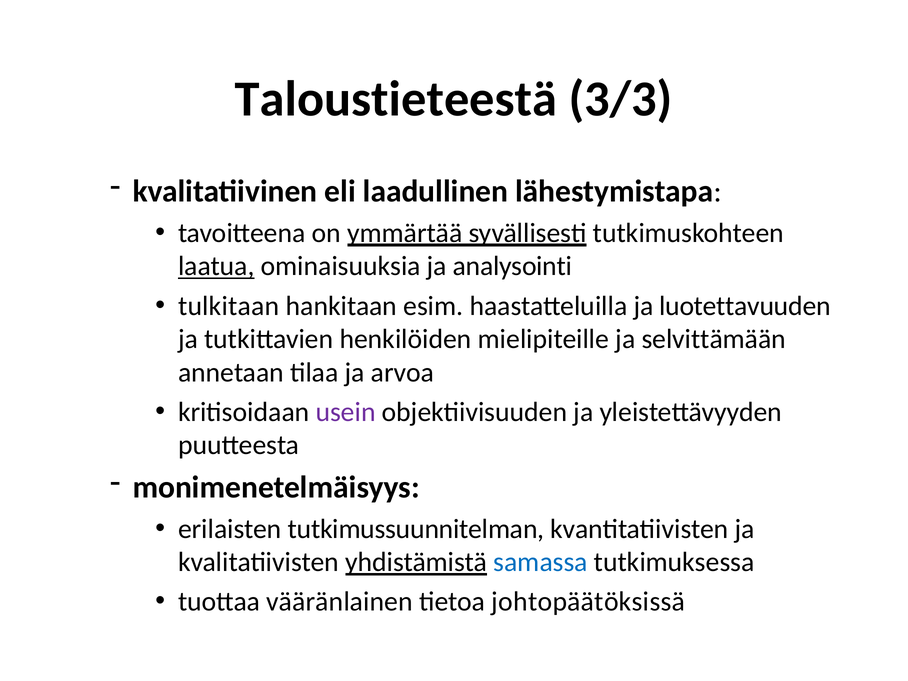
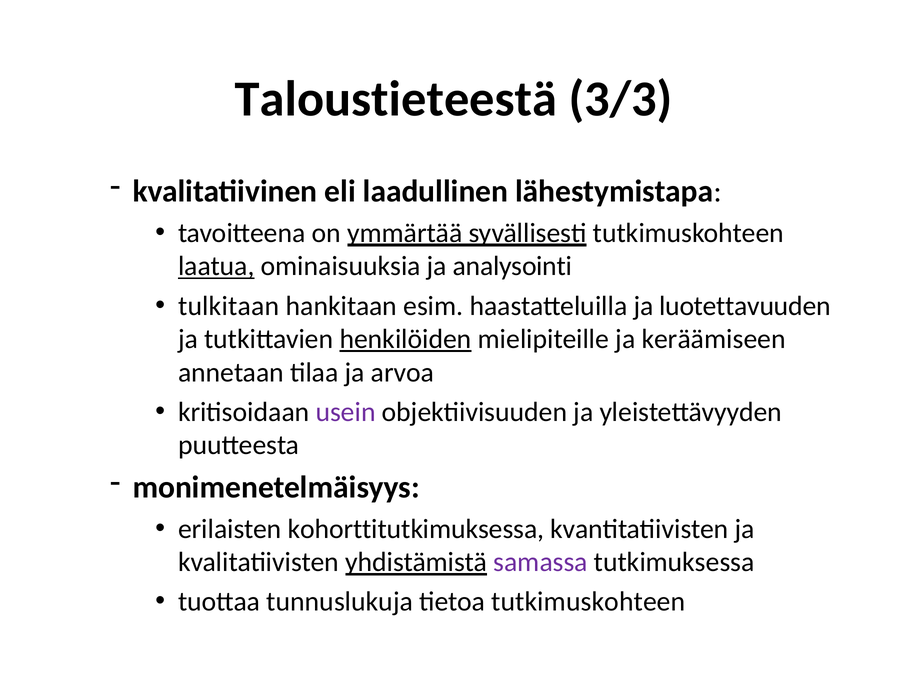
henkilöiden underline: none -> present
selvittämään: selvittämään -> keräämiseen
tutkimussuunnitelman: tutkimussuunnitelman -> kohorttitutkimuksessa
samassa colour: blue -> purple
vääränlainen: vääränlainen -> tunnuslukuja
tietoa johtopäätöksissä: johtopäätöksissä -> tutkimuskohteen
